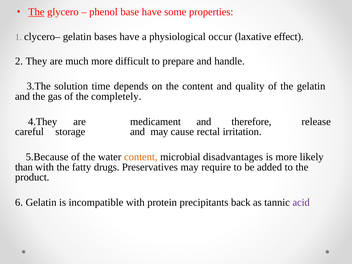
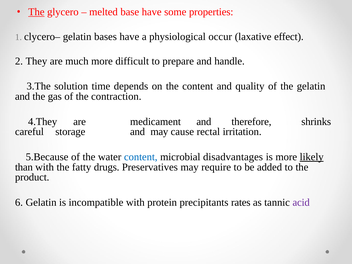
phenol: phenol -> melted
completely: completely -> contraction
release: release -> shrinks
content at (141, 157) colour: orange -> blue
likely underline: none -> present
back: back -> rates
